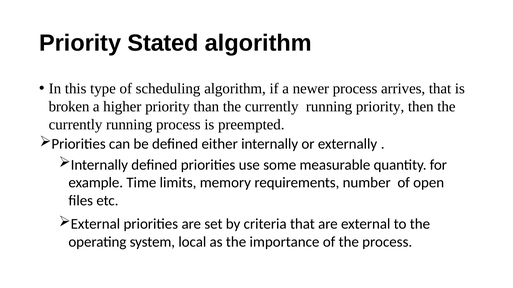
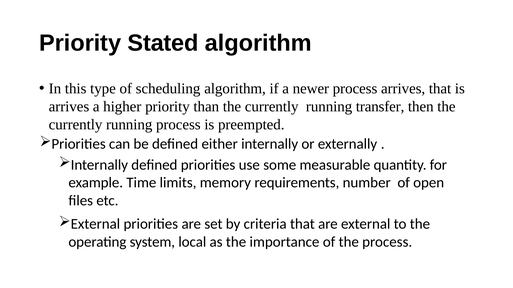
broken at (69, 107): broken -> arrives
running priority: priority -> transfer
